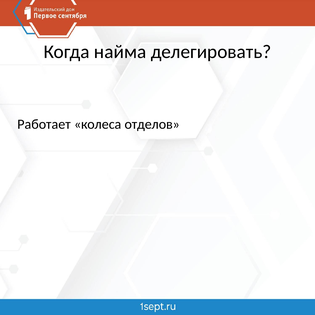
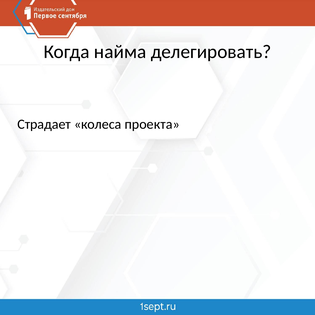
Работает: Работает -> Страдает
отделов: отделов -> проекта
